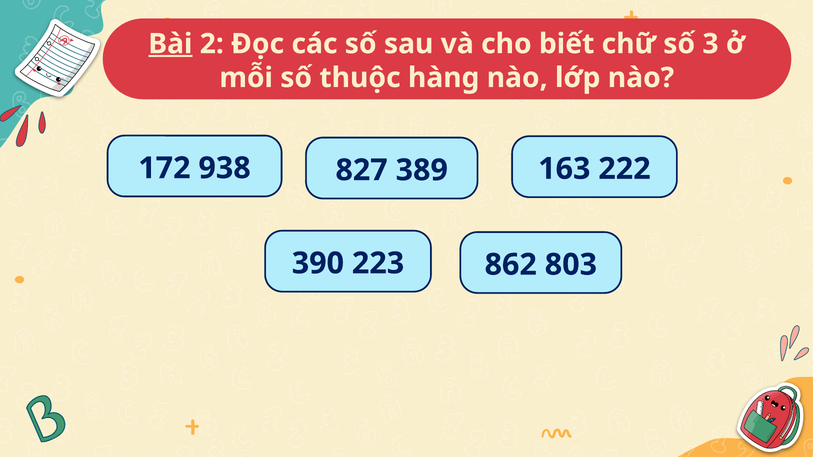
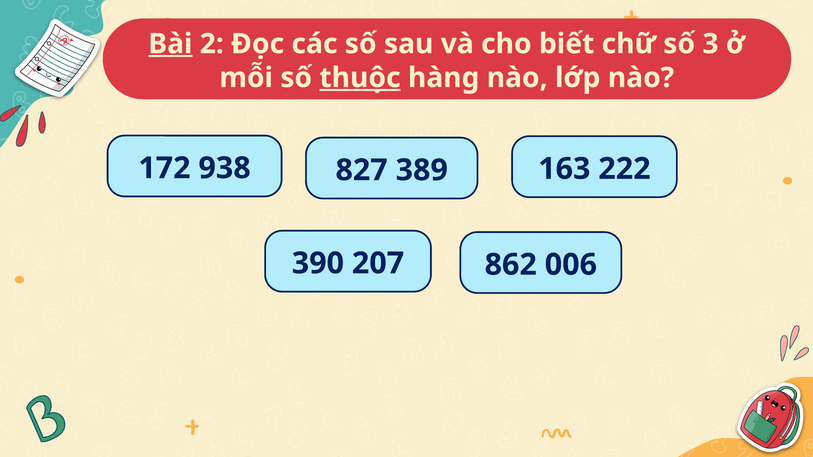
thuộc underline: none -> present
223: 223 -> 207
803: 803 -> 006
